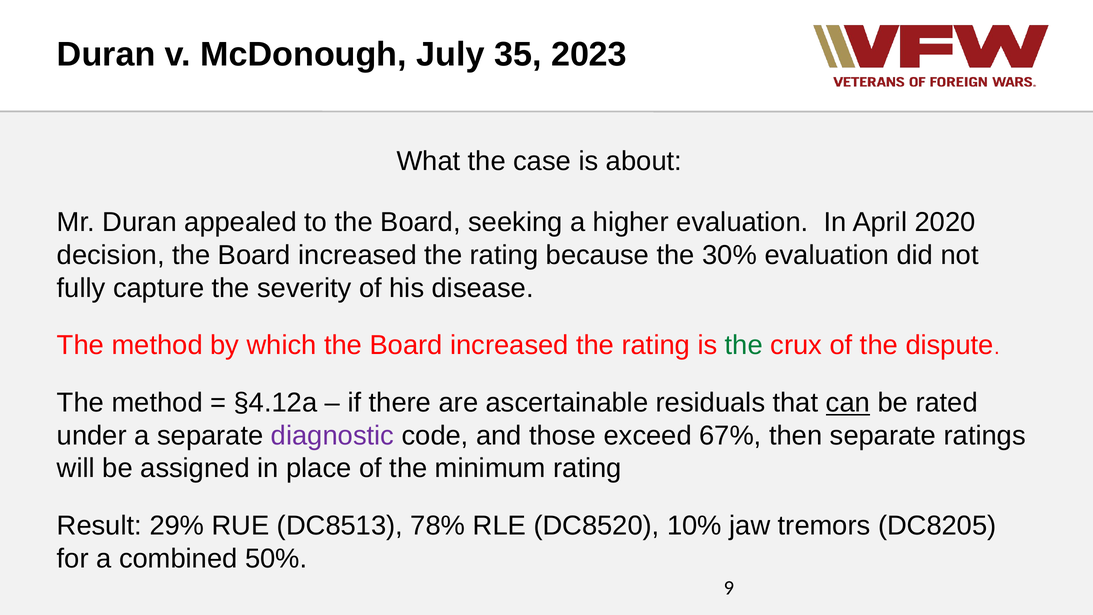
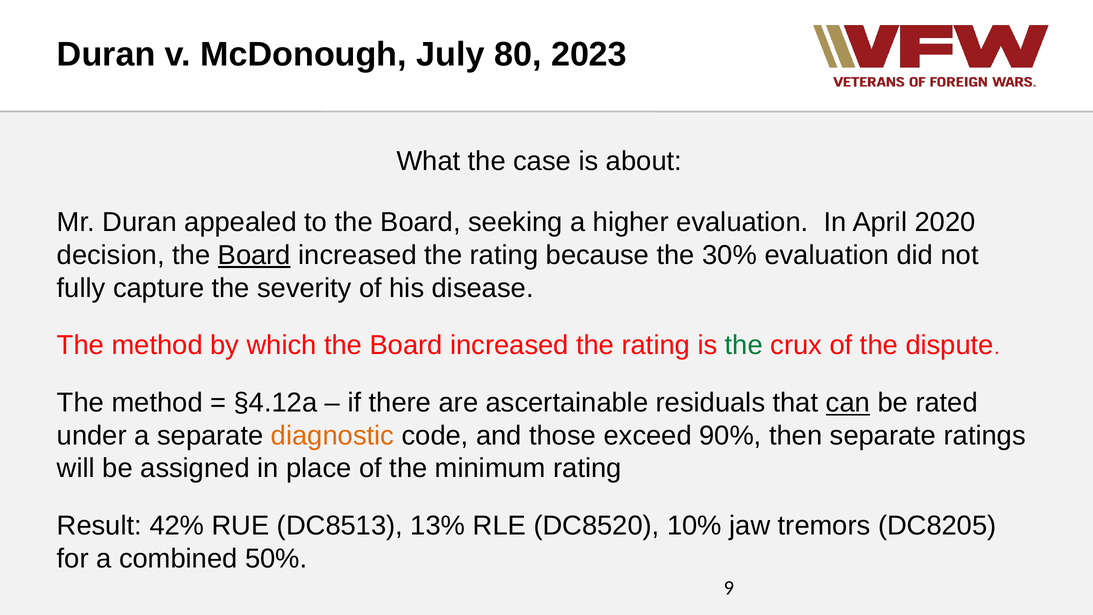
35: 35 -> 80
Board at (254, 255) underline: none -> present
diagnostic colour: purple -> orange
67%: 67% -> 90%
29%: 29% -> 42%
78%: 78% -> 13%
